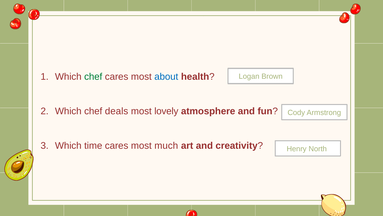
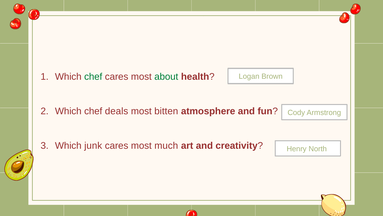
about colour: blue -> green
lovely: lovely -> bitten
time: time -> junk
